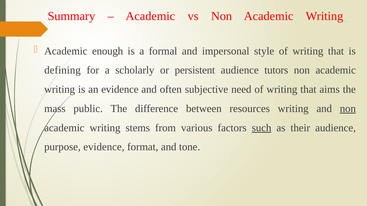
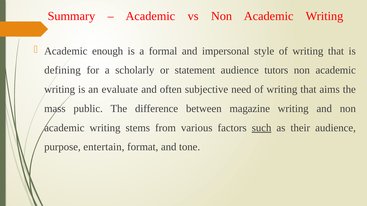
persistent: persistent -> statement
an evidence: evidence -> evaluate
resources: resources -> magazine
non at (348, 109) underline: present -> none
purpose evidence: evidence -> entertain
